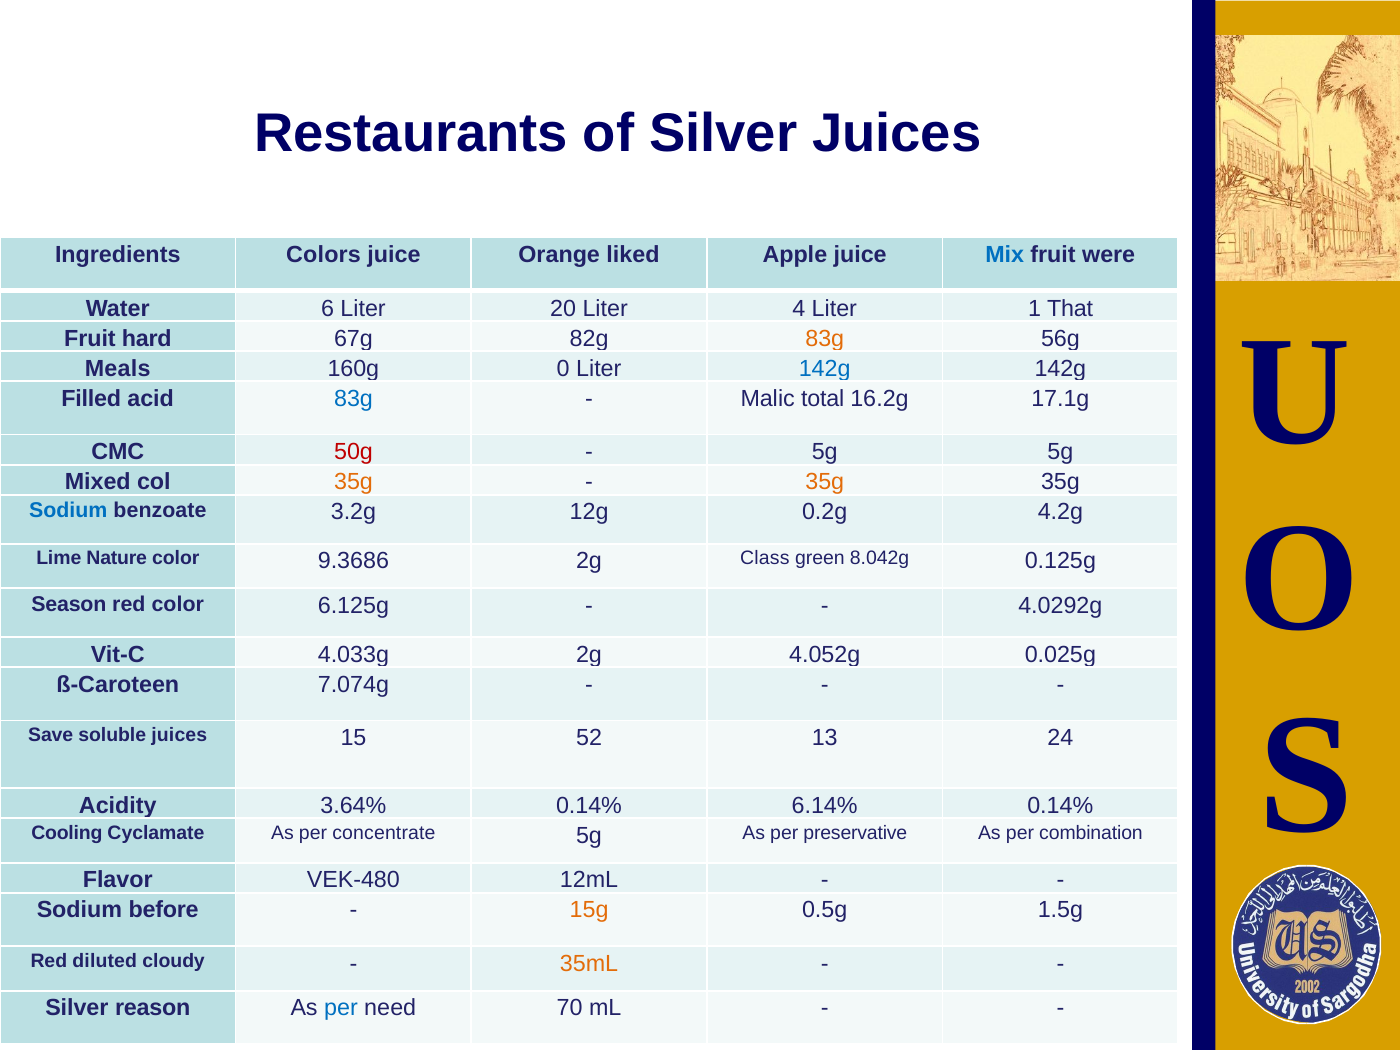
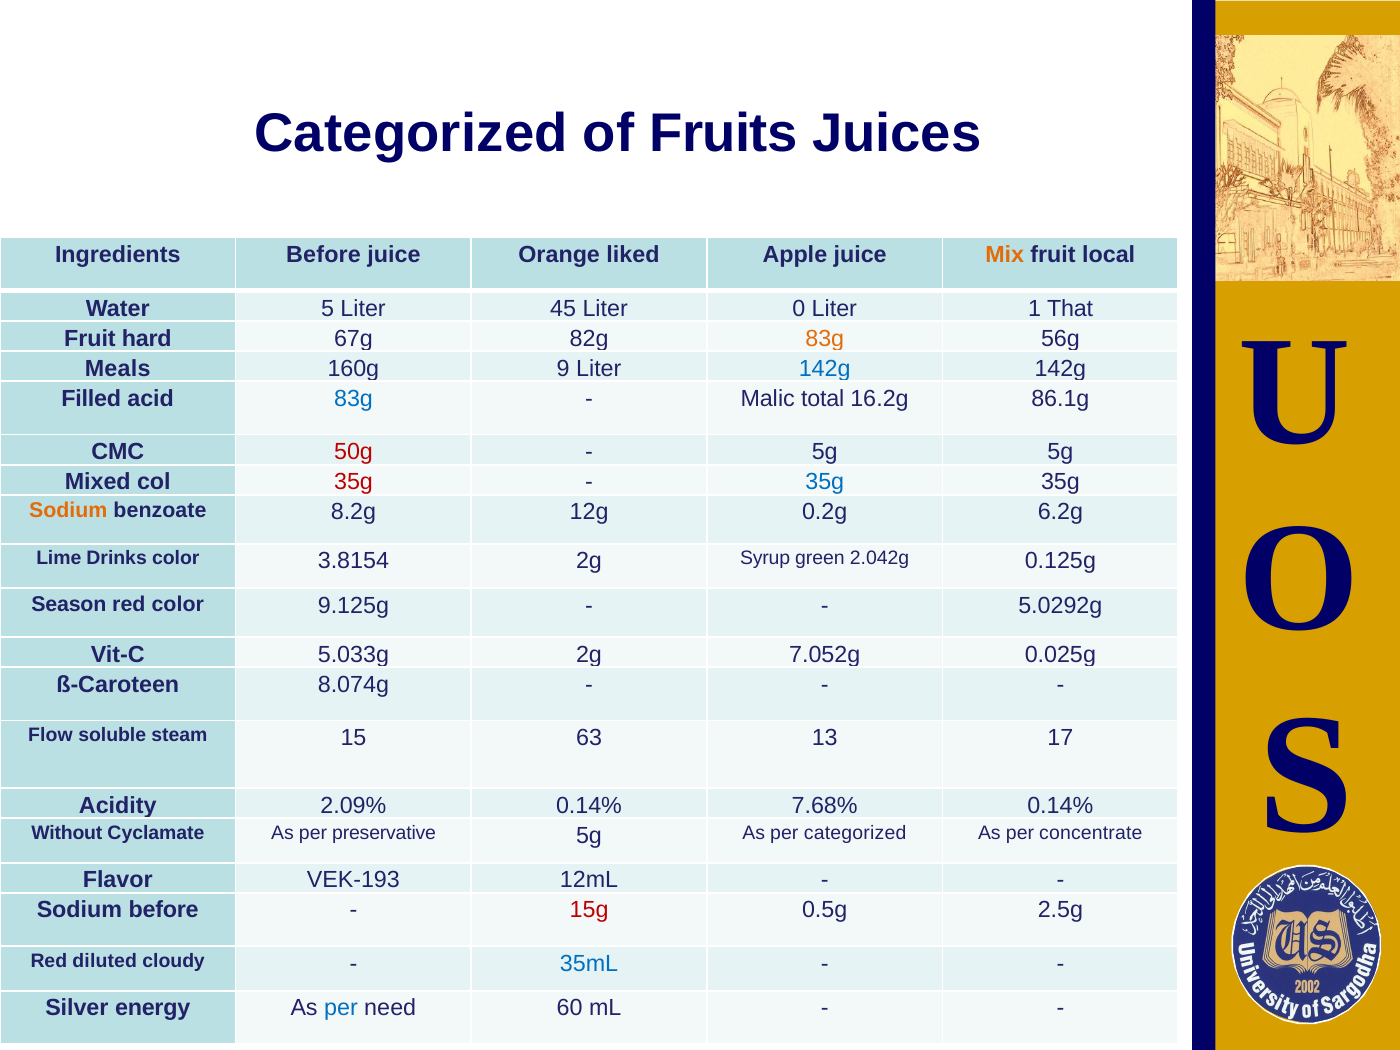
Restaurants at (411, 133): Restaurants -> Categorized
of Silver: Silver -> Fruits
Ingredients Colors: Colors -> Before
Mix colour: blue -> orange
were: were -> local
6: 6 -> 5
20: 20 -> 45
4: 4 -> 0
0: 0 -> 9
17.1g: 17.1g -> 86.1g
35g at (353, 482) colour: orange -> red
35g at (825, 482) colour: orange -> blue
Sodium at (68, 511) colour: blue -> orange
3.2g: 3.2g -> 8.2g
4.2g: 4.2g -> 6.2g
Nature: Nature -> Drinks
9.3686: 9.3686 -> 3.8154
Class: Class -> Syrup
8.042g: 8.042g -> 2.042g
6.125g: 6.125g -> 9.125g
4.0292g: 4.0292g -> 5.0292g
4.033g: 4.033g -> 5.033g
4.052g: 4.052g -> 7.052g
7.074g: 7.074g -> 8.074g
Save: Save -> Flow
soluble juices: juices -> steam
52: 52 -> 63
24: 24 -> 17
3.64%: 3.64% -> 2.09%
6.14%: 6.14% -> 7.68%
Cooling: Cooling -> Without
concentrate: concentrate -> preservative
per preservative: preservative -> categorized
combination: combination -> concentrate
VEK-480: VEK-480 -> VEK-193
15g colour: orange -> red
1.5g: 1.5g -> 2.5g
35mL colour: orange -> blue
reason: reason -> energy
70: 70 -> 60
